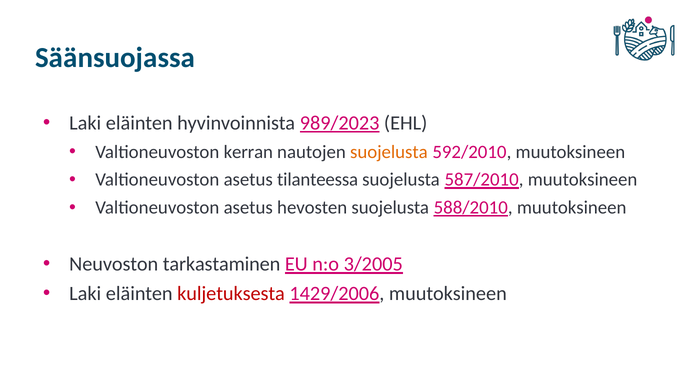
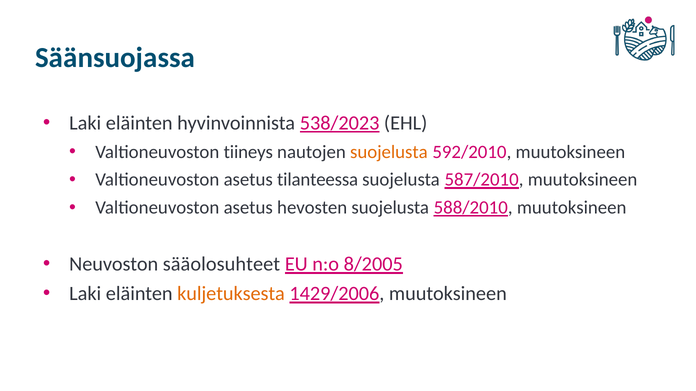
989/2023: 989/2023 -> 538/2023
kerran: kerran -> tiineys
tarkastaminen: tarkastaminen -> sääolosuhteet
3/2005: 3/2005 -> 8/2005
kuljetuksesta colour: red -> orange
